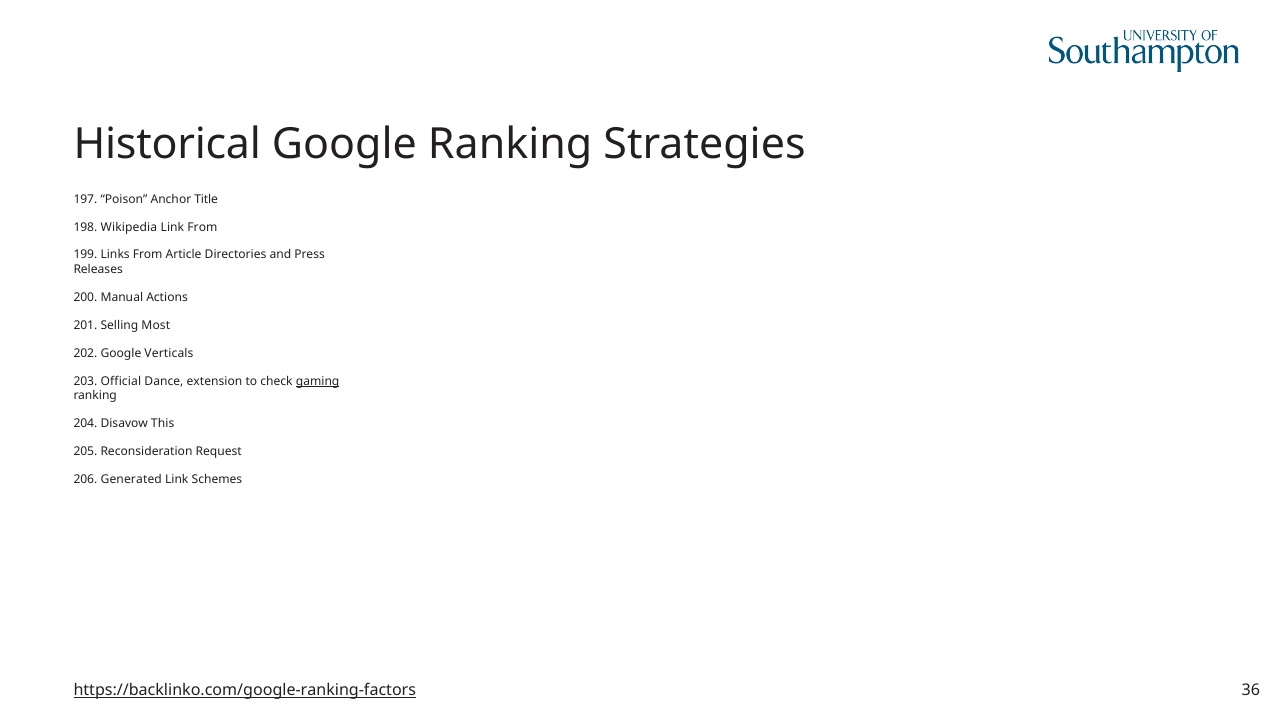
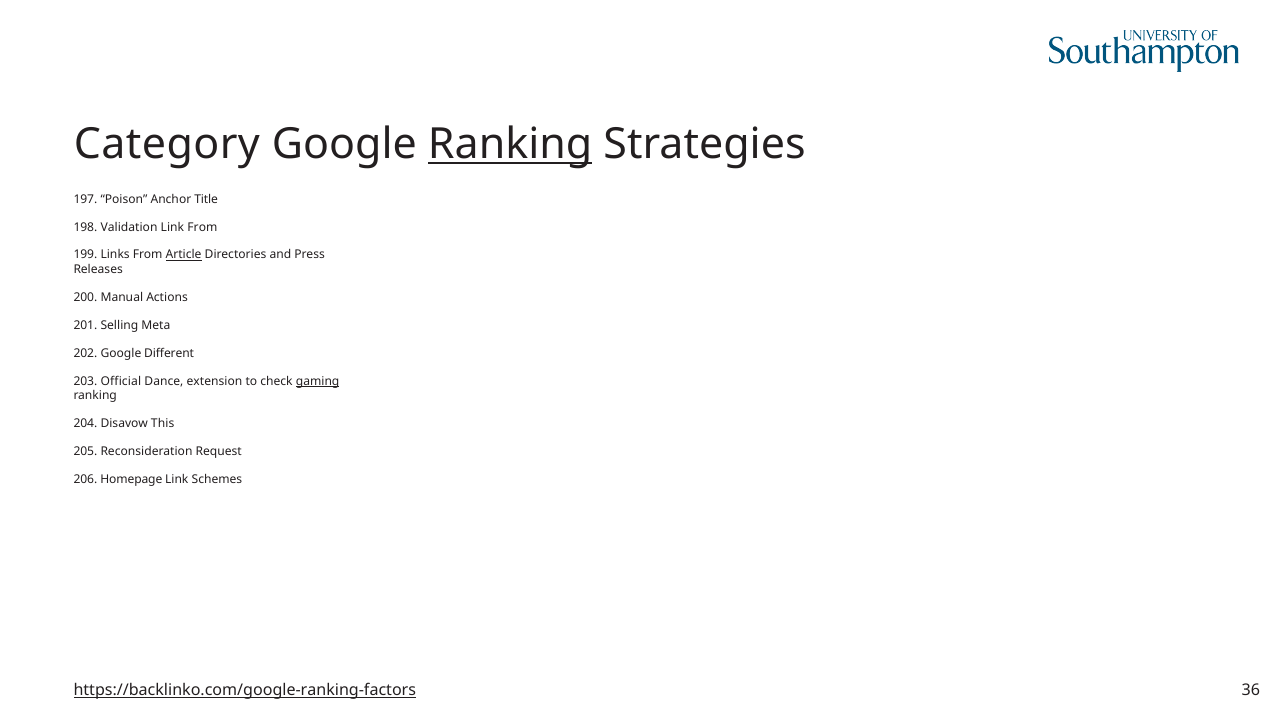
Historical: Historical -> Category
Ranking at (510, 145) underline: none -> present
Wikipedia: Wikipedia -> Validation
Article underline: none -> present
Most: Most -> Meta
Verticals: Verticals -> Different
Generated: Generated -> Homepage
